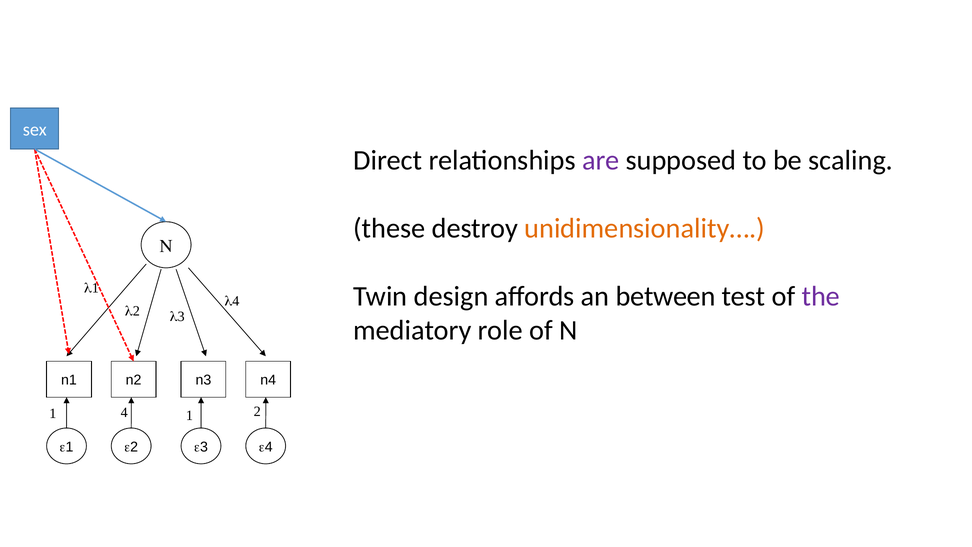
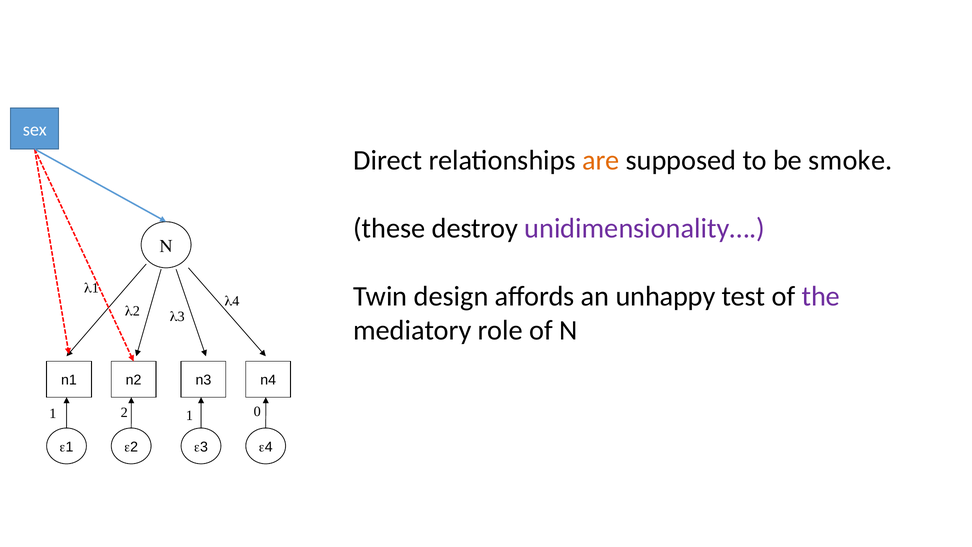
are colour: purple -> orange
scaling: scaling -> smoke
unidimensionality… colour: orange -> purple
between: between -> unhappy
4: 4 -> 2
2: 2 -> 0
